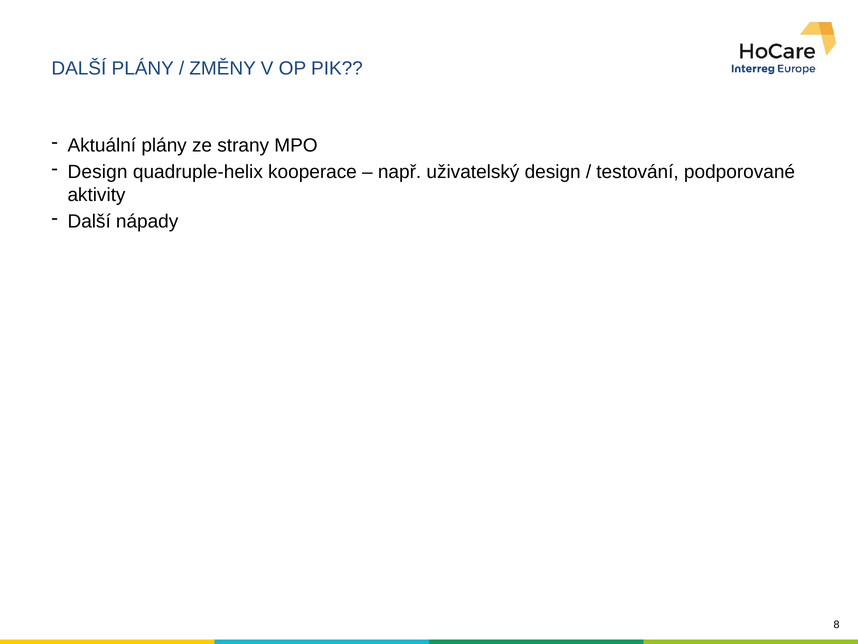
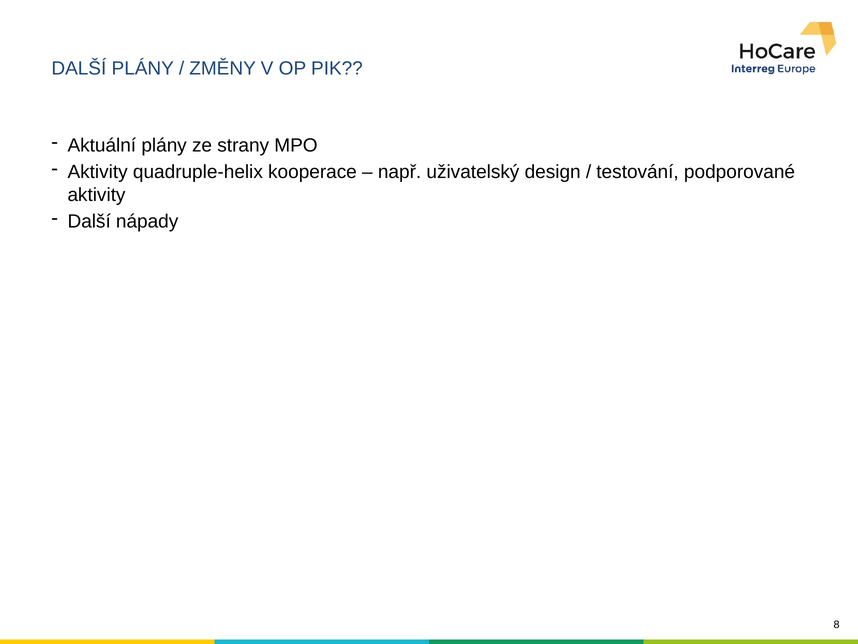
Design at (98, 172): Design -> Aktivity
